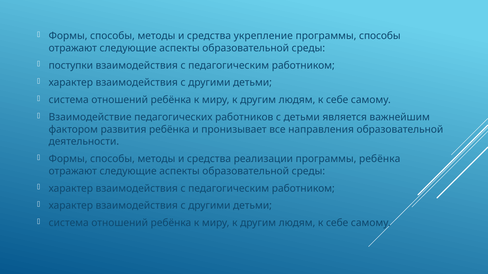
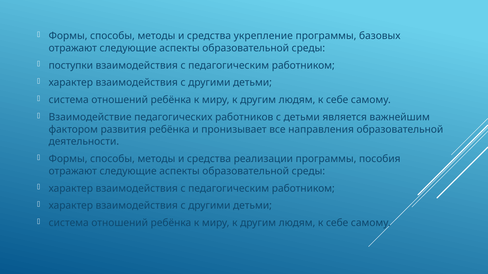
программы способы: способы -> базовых
программы ребёнка: ребёнка -> пособия
